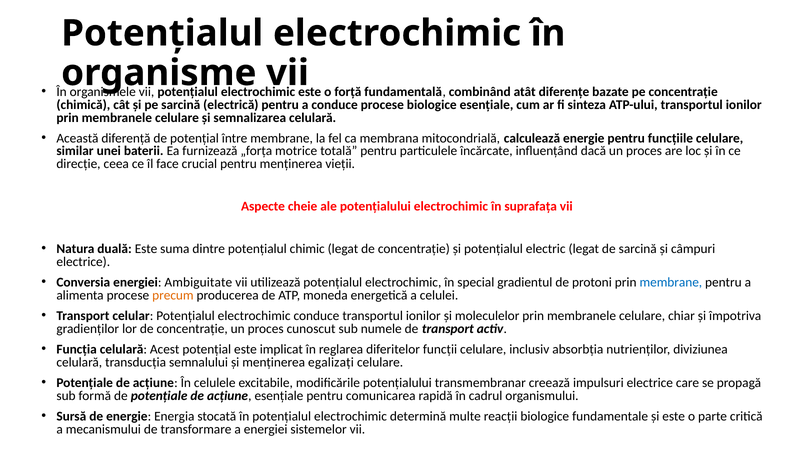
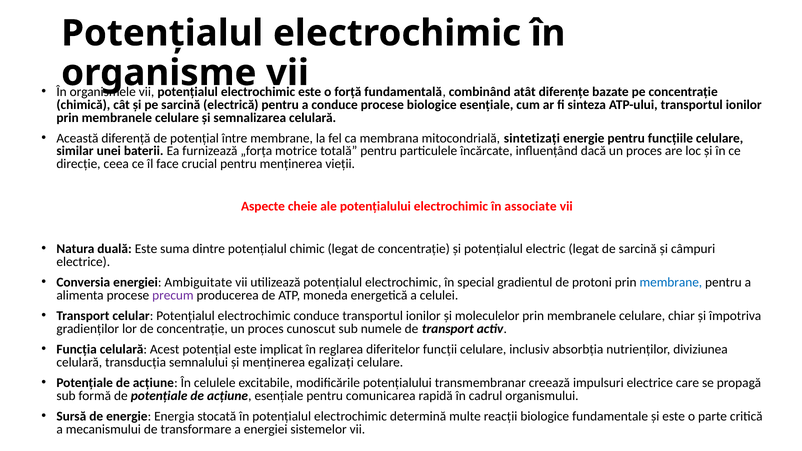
calculează: calculează -> sintetizați
suprafața: suprafața -> associate
precum colour: orange -> purple
